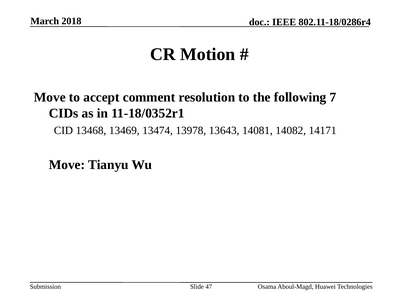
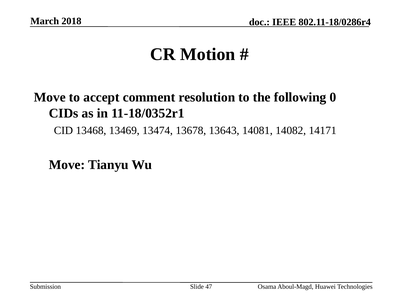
7: 7 -> 0
13978: 13978 -> 13678
